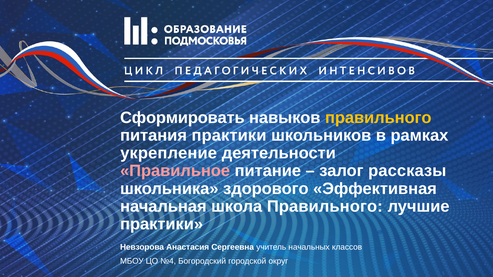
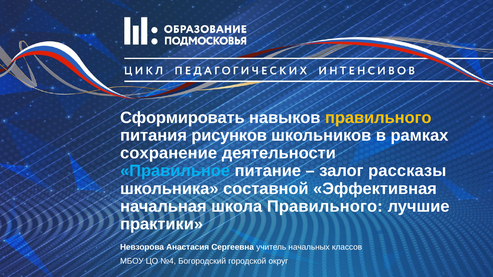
питания практики: практики -> рисунков
укрепление: укрепление -> сохранение
Правильное colour: pink -> light blue
здорового: здорового -> составной
